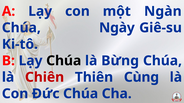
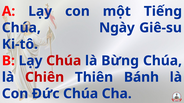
Ngàn: Ngàn -> Tiếng
Chúa at (64, 61) colour: black -> red
Cùng: Cùng -> Bánh
